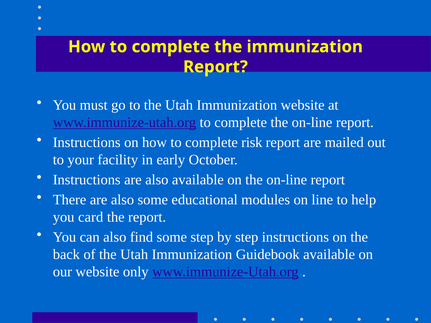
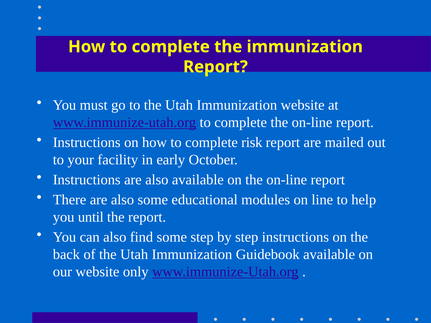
card: card -> until
